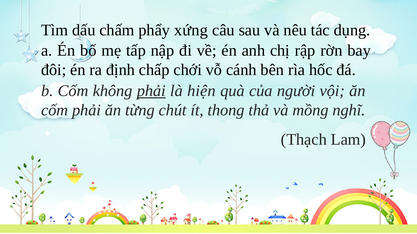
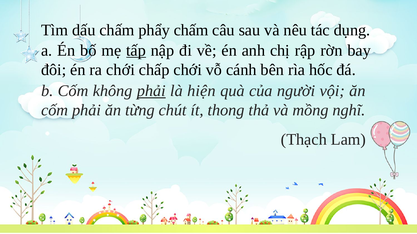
phẩy xứng: xứng -> chấm
tấp underline: none -> present
ra định: định -> chới
